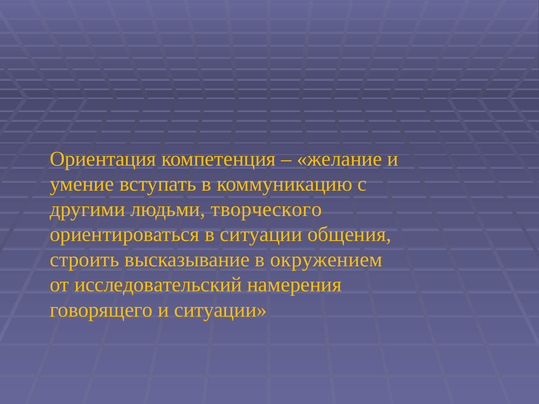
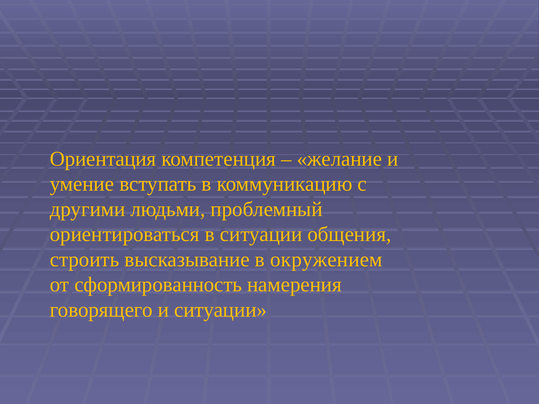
творческого: творческого -> проблемный
исследовательский: исследовательский -> сформированность
